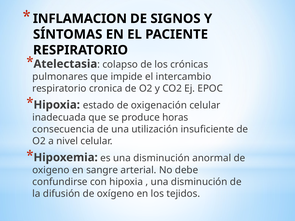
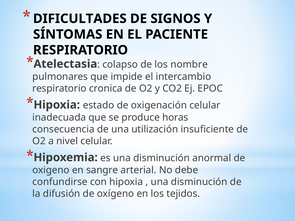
INFLAMACION: INFLAMACION -> DIFICULTADES
crónicas: crónicas -> nombre
